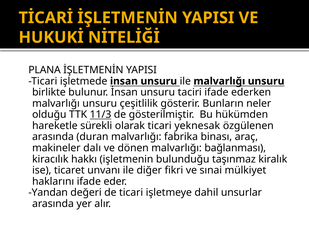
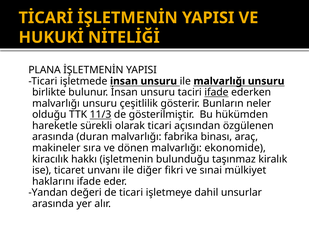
ifade at (216, 92) underline: none -> present
yeknesak: yeknesak -> açısından
dalı: dalı -> sıra
bağlanması: bağlanması -> ekonomide
